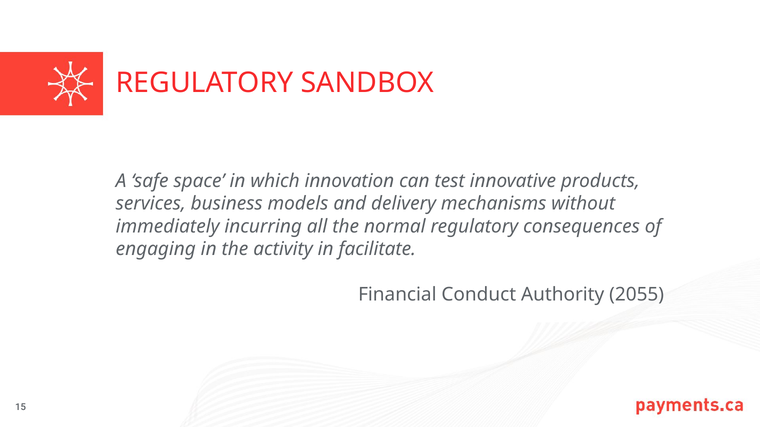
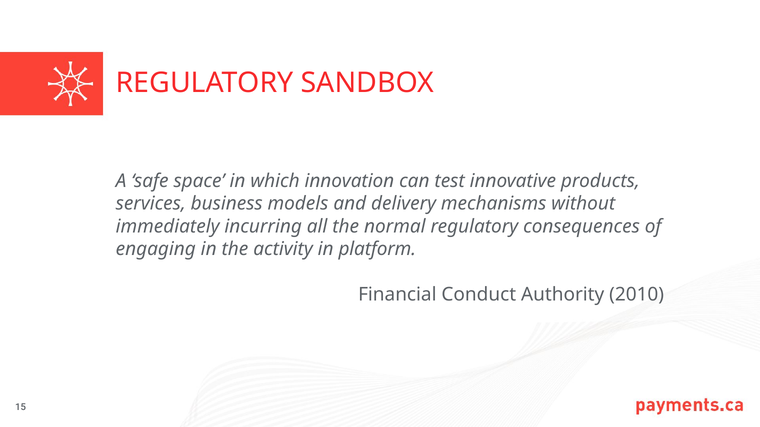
facilitate: facilitate -> platform
2055: 2055 -> 2010
